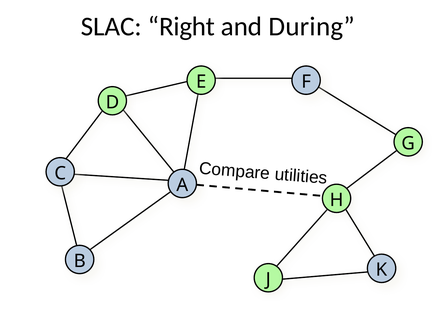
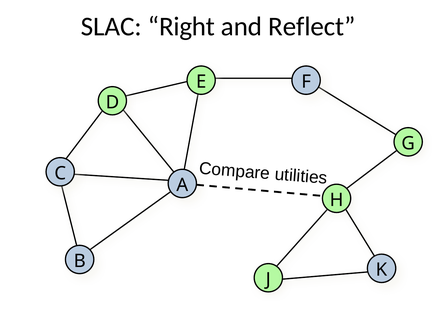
During: During -> Reflect
